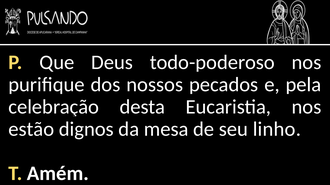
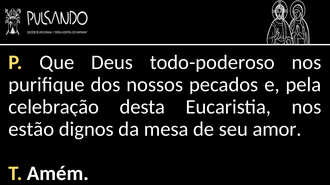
linho: linho -> amor
